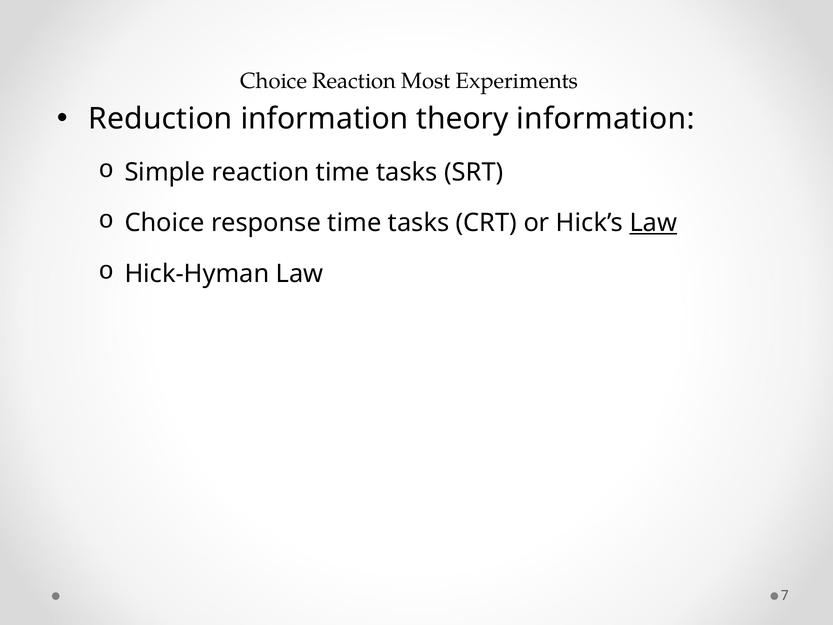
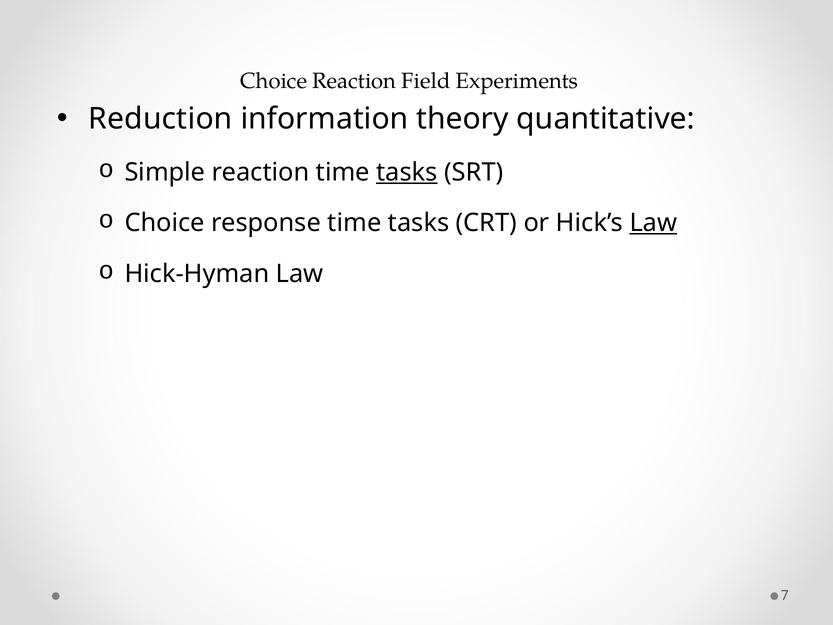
Most: Most -> Field
theory information: information -> quantitative
tasks at (407, 172) underline: none -> present
